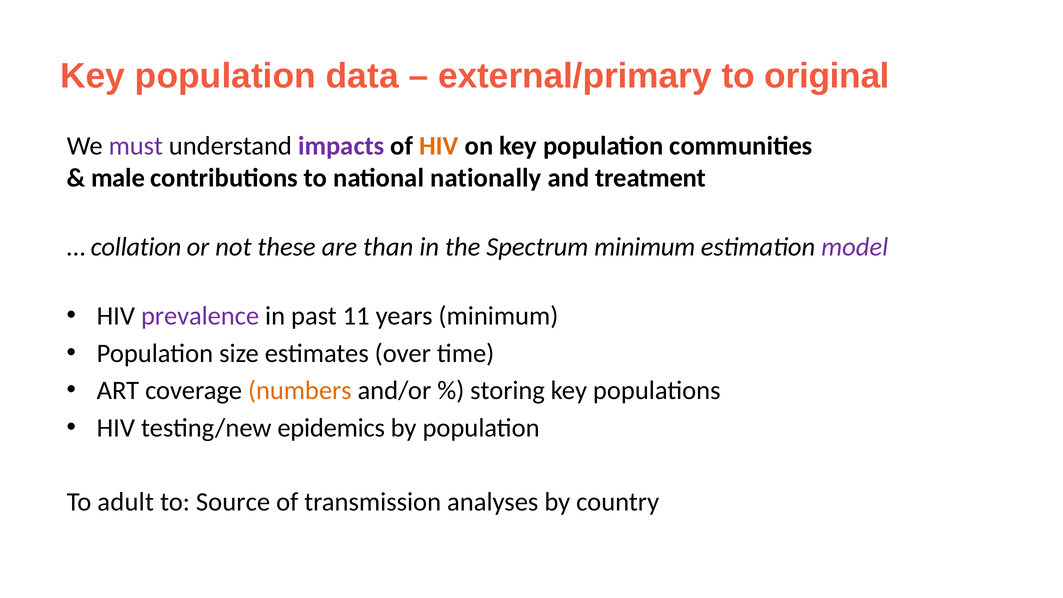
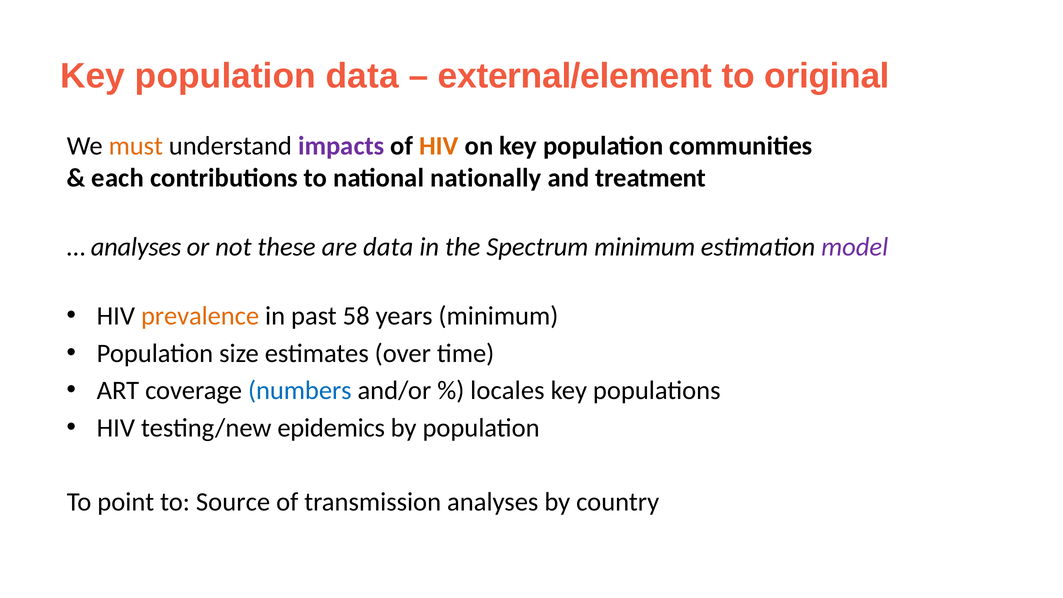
external/primary: external/primary -> external/element
must colour: purple -> orange
male: male -> each
collation at (136, 247): collation -> analyses
are than: than -> data
prevalence colour: purple -> orange
11: 11 -> 58
numbers colour: orange -> blue
storing: storing -> locales
adult: adult -> point
